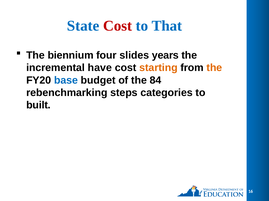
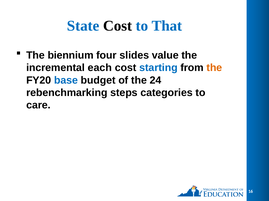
Cost at (118, 26) colour: red -> black
years: years -> value
have: have -> each
starting colour: orange -> blue
84: 84 -> 24
built: built -> care
